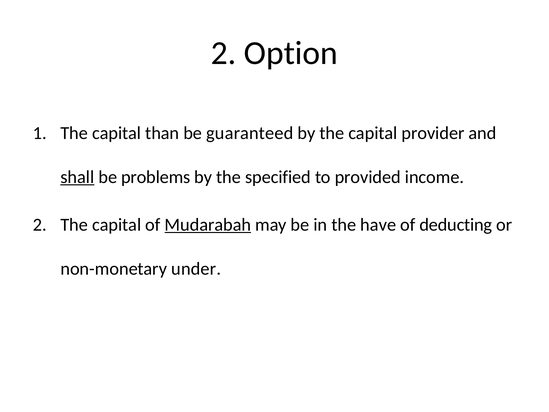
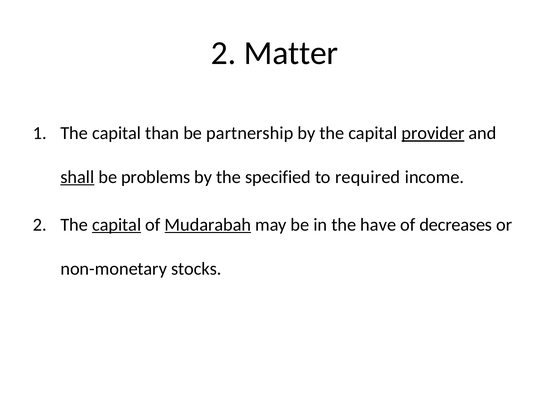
Option: Option -> Matter
guaranteed: guaranteed -> partnership
provider underline: none -> present
provided: provided -> required
capital at (117, 225) underline: none -> present
deducting: deducting -> decreases
under: under -> stocks
